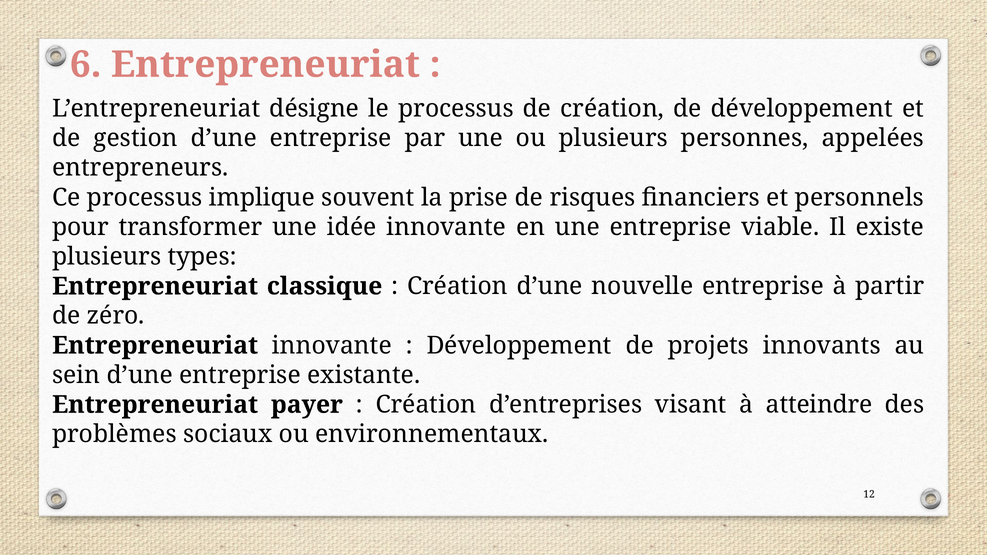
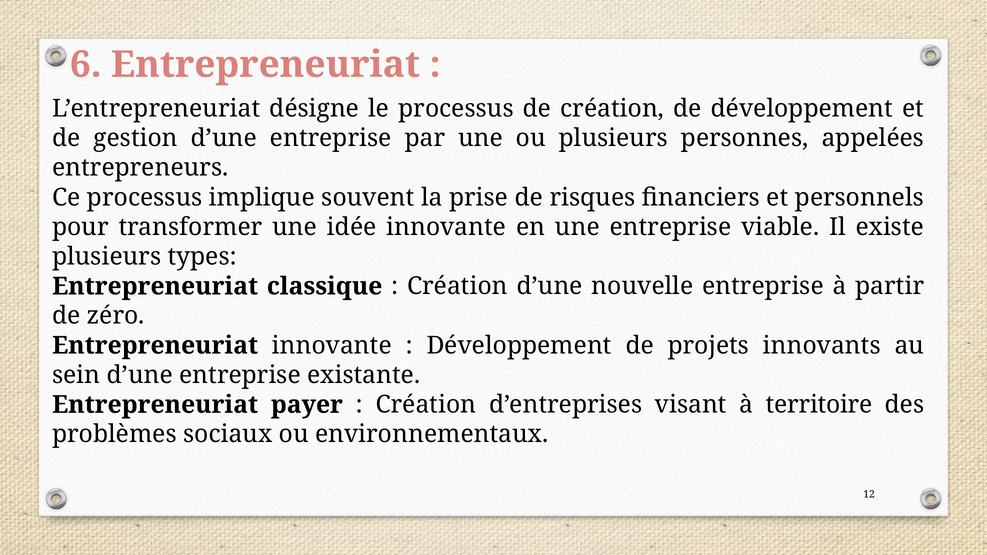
atteindre: atteindre -> territoire
